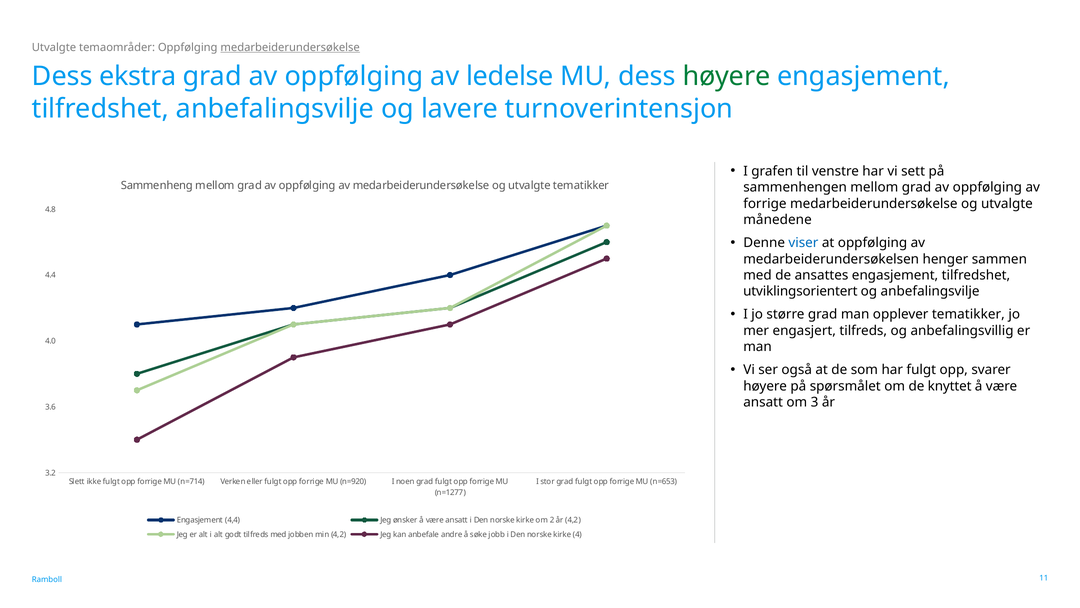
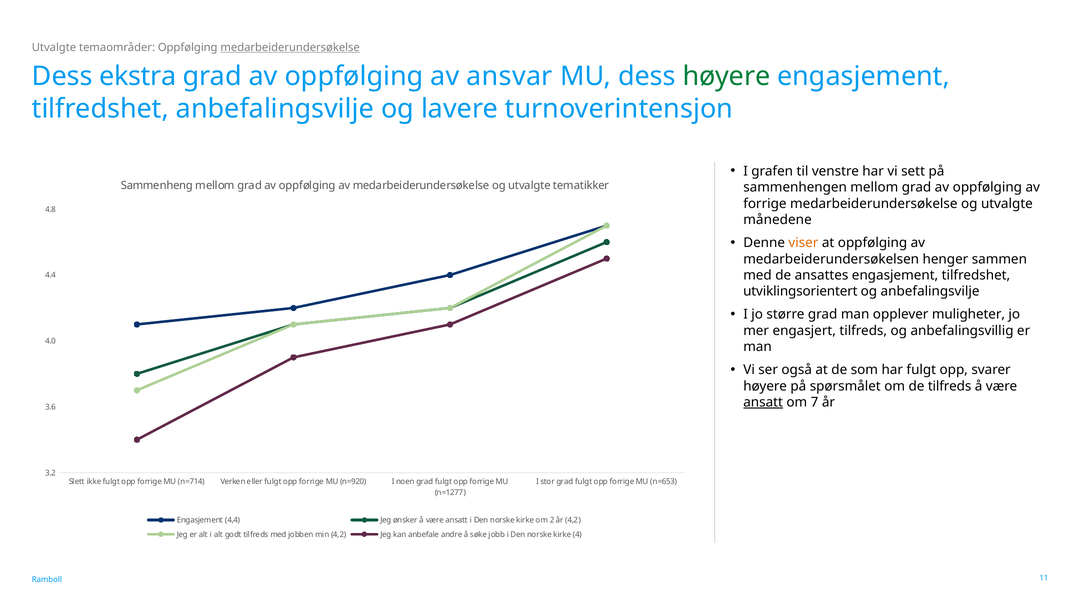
ledelse: ledelse -> ansvar
viser colour: blue -> orange
opplever tematikker: tematikker -> muligheter
de knyttet: knyttet -> tilfreds
ansatt at (763, 402) underline: none -> present
3: 3 -> 7
